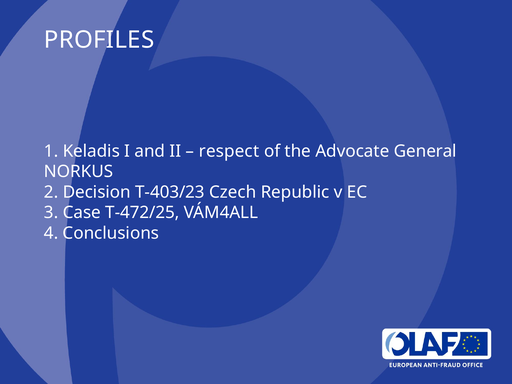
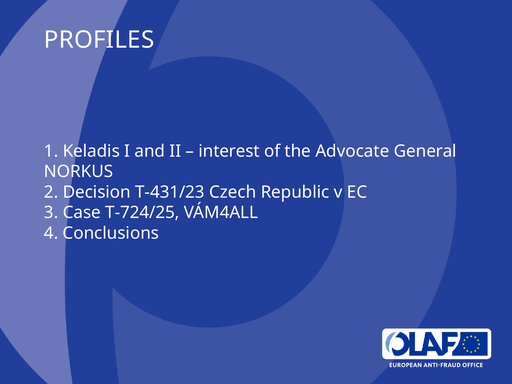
respect: respect -> interest
T-403/23: T-403/23 -> T-431/23
T-472/25: T-472/25 -> T-724/25
